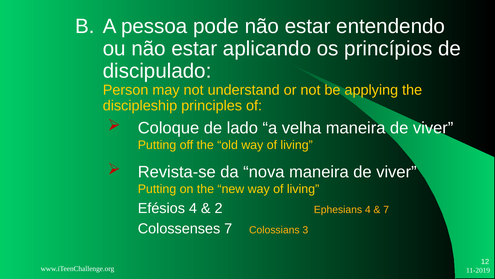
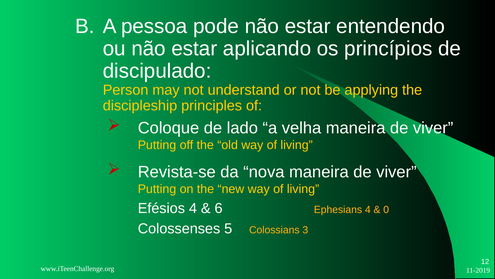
2: 2 -> 6
7 at (386, 209): 7 -> 0
Colossenses 7: 7 -> 5
